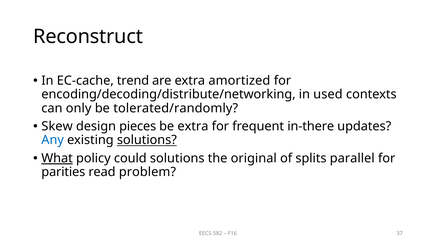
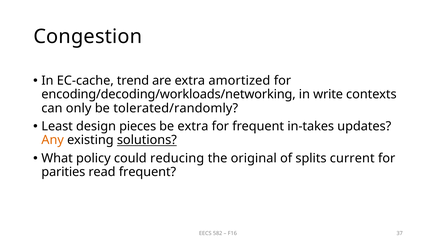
Reconstruct: Reconstruct -> Congestion
encoding/decoding/distribute/networking: encoding/decoding/distribute/networking -> encoding/decoding/workloads/networking
used: used -> write
Skew: Skew -> Least
in-there: in-there -> in-takes
Any colour: blue -> orange
What underline: present -> none
could solutions: solutions -> reducing
parallel: parallel -> current
read problem: problem -> frequent
